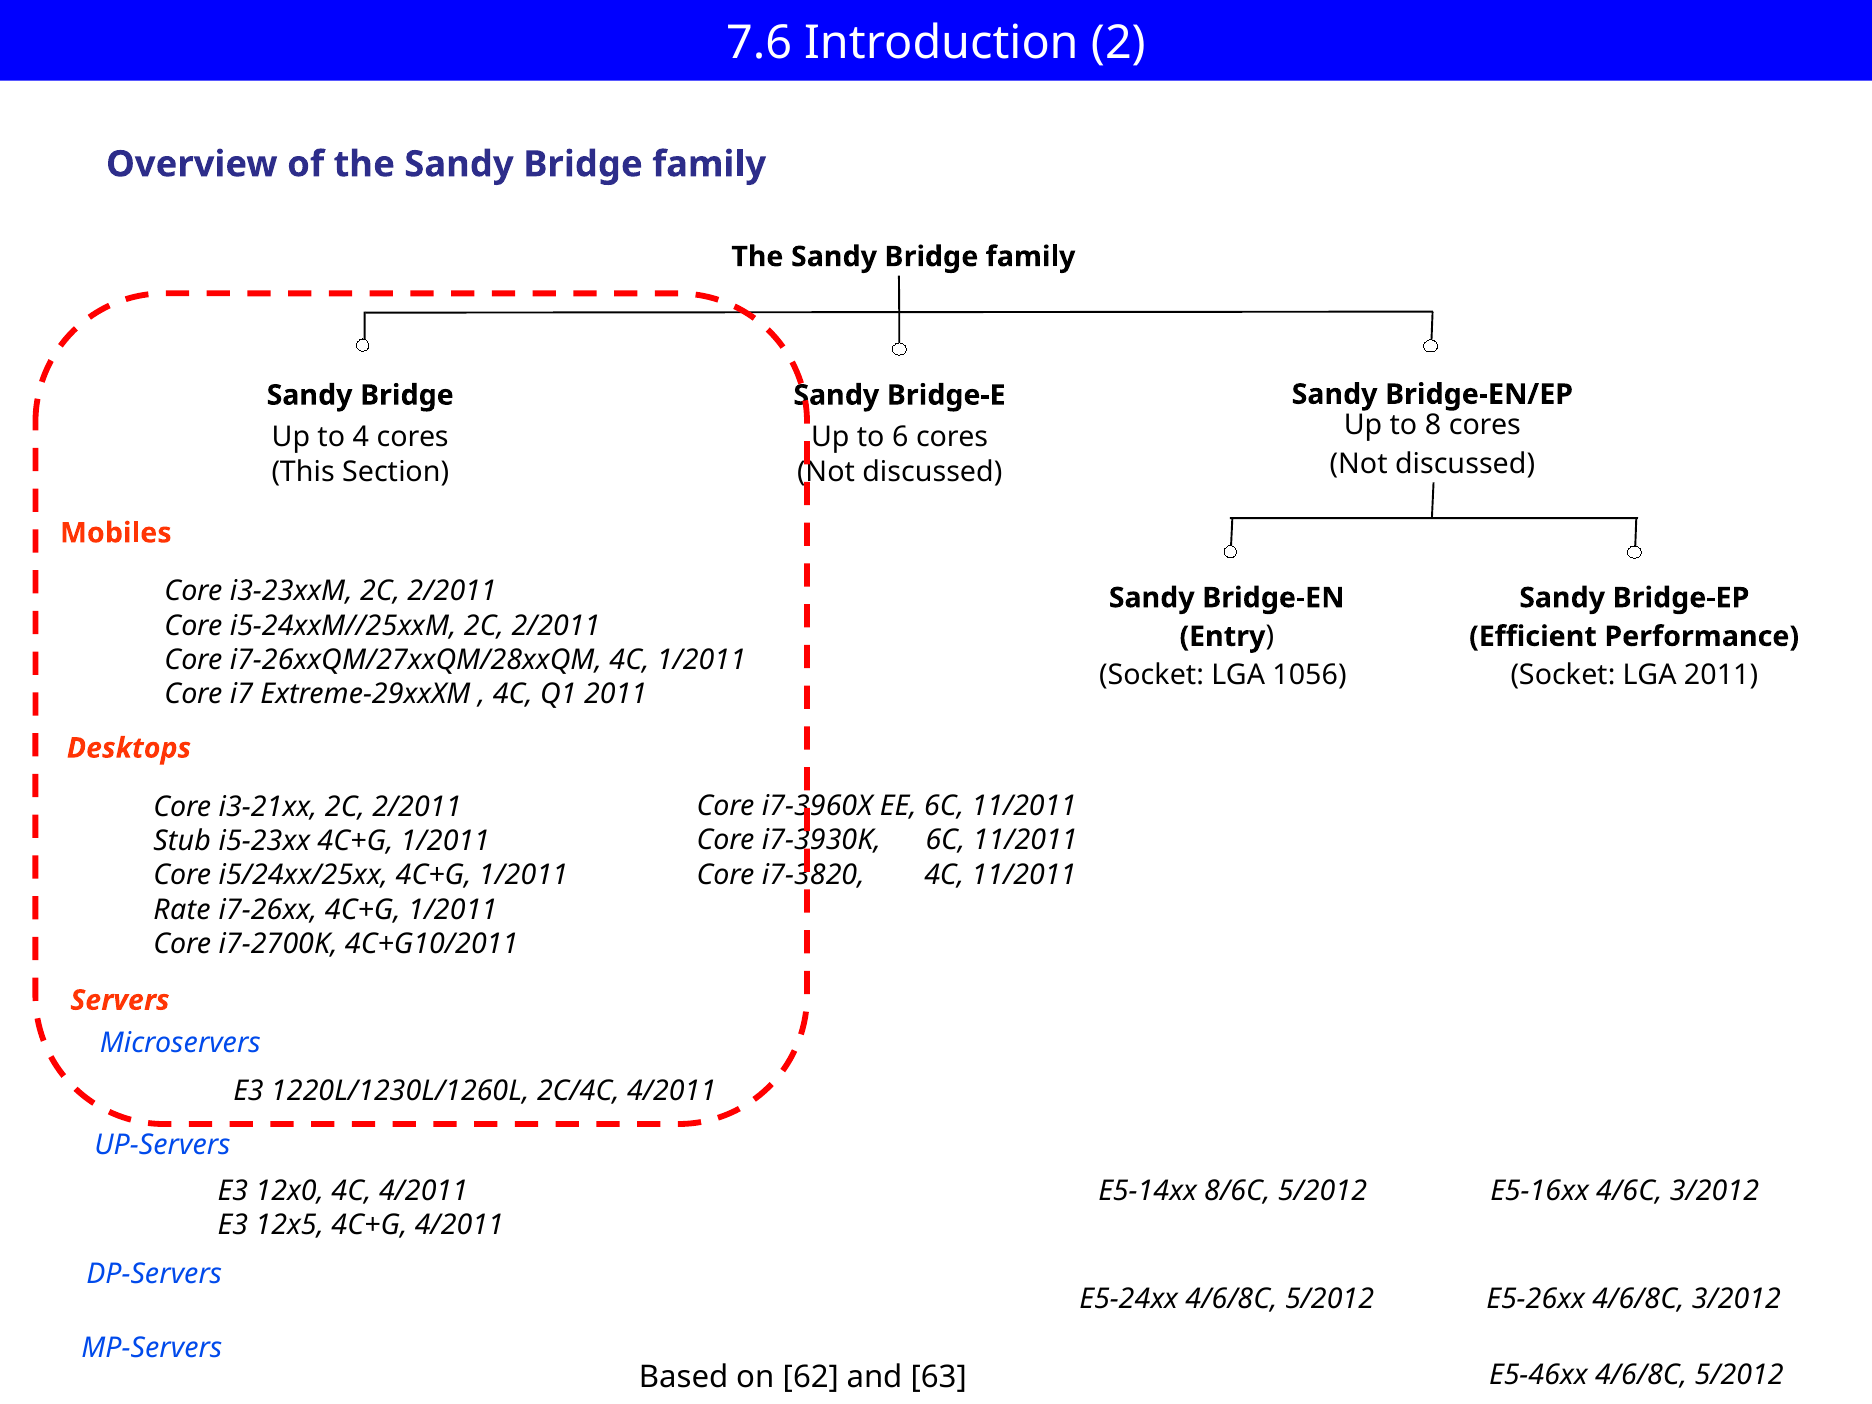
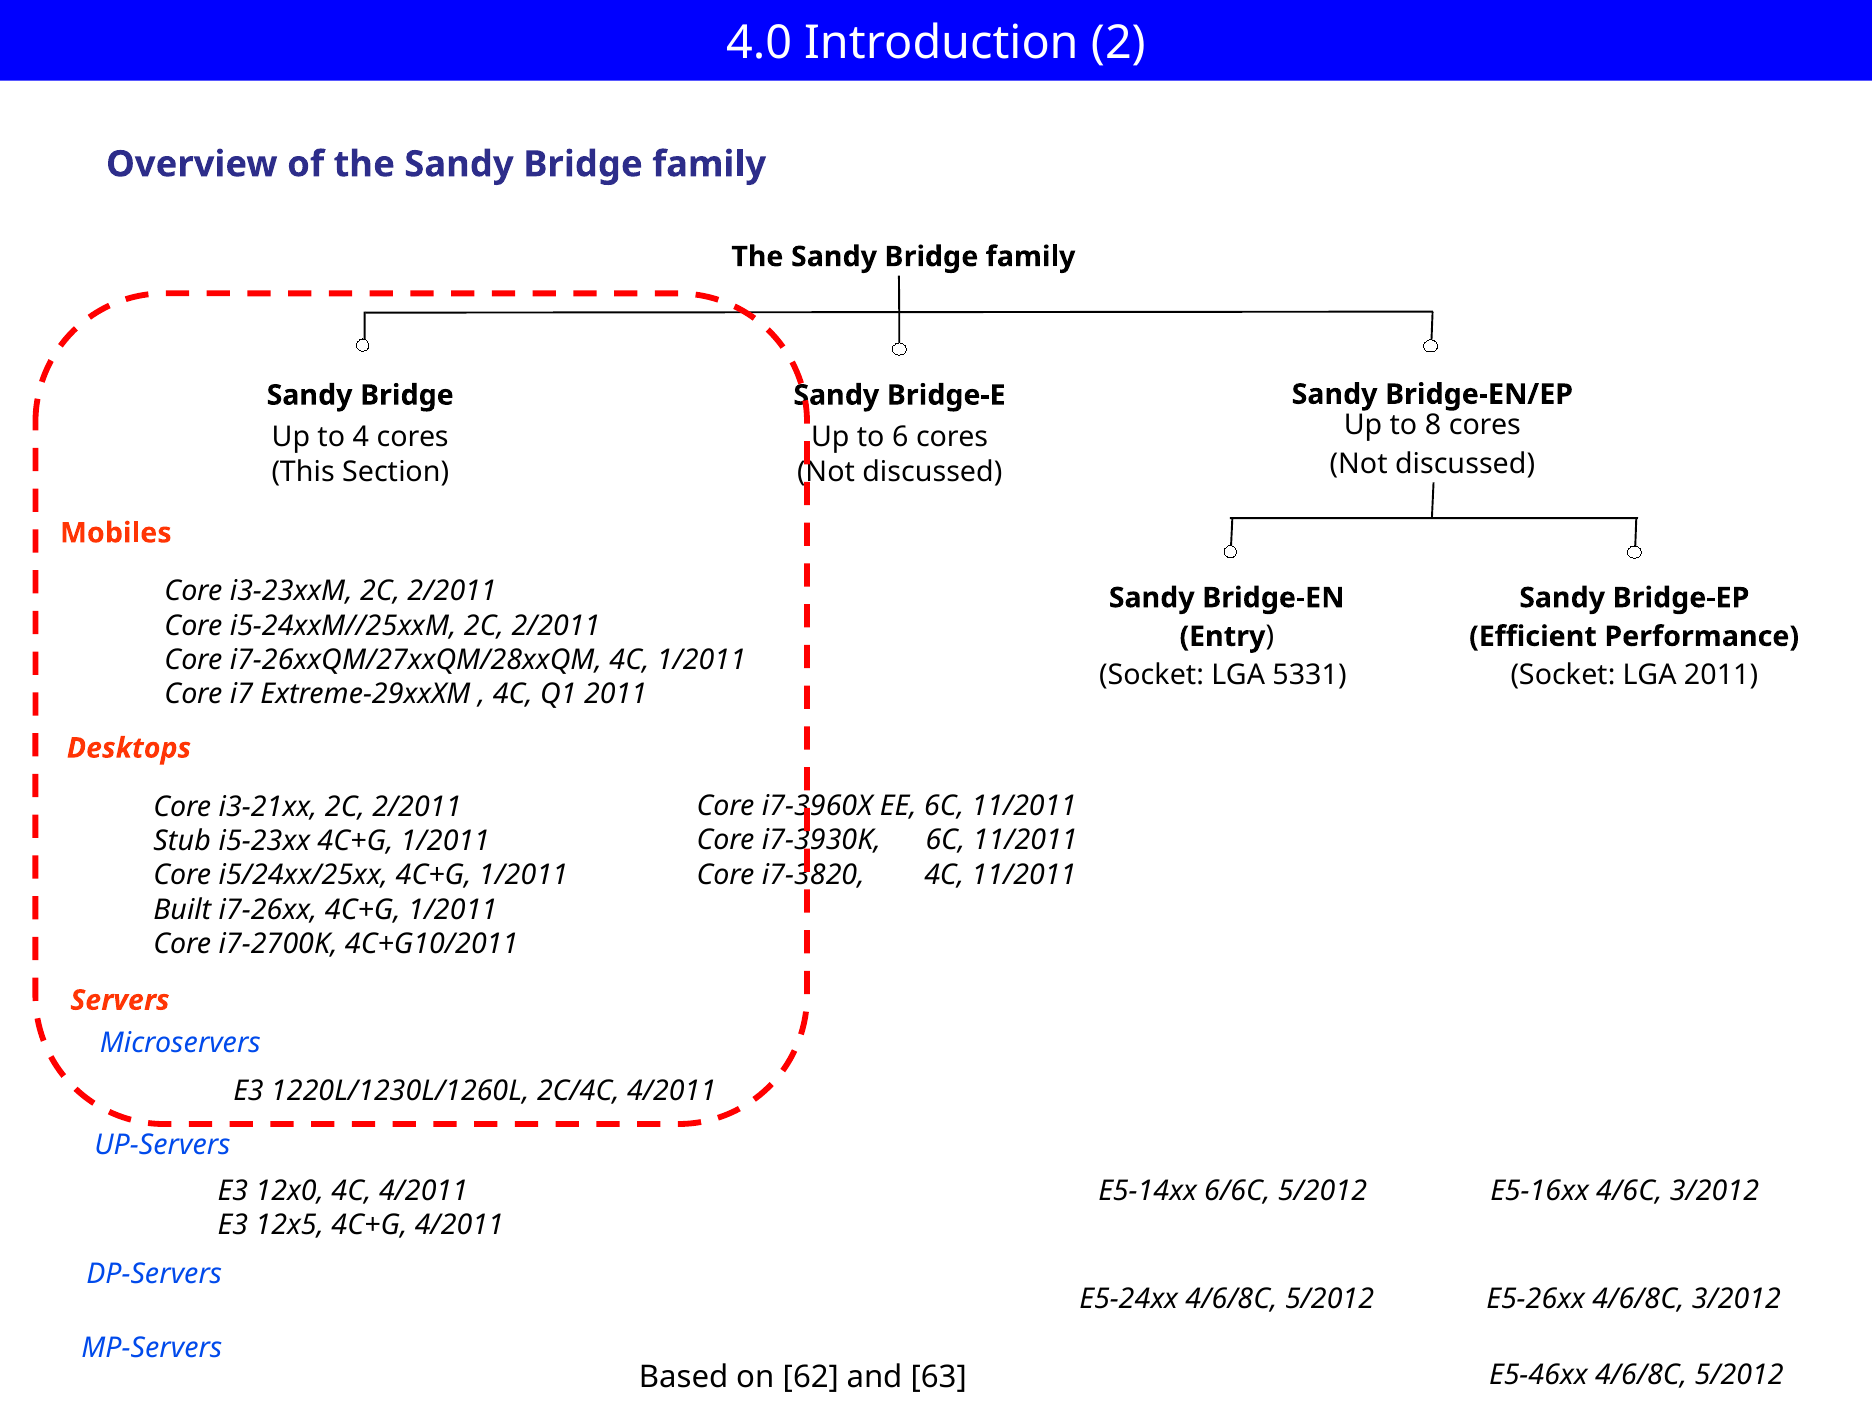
7.6: 7.6 -> 4.0
1056: 1056 -> 5331
Rate: Rate -> Built
8/6C: 8/6C -> 6/6C
